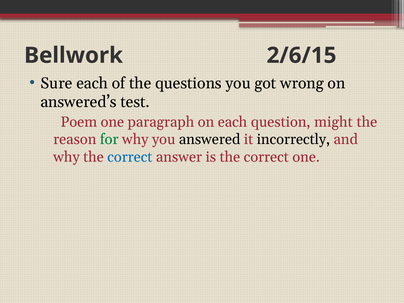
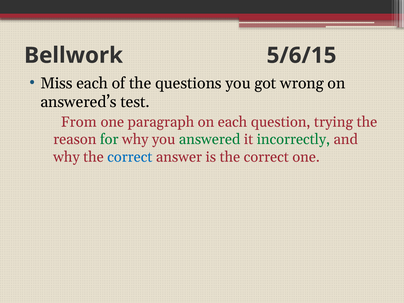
2/6/15: 2/6/15 -> 5/6/15
Sure: Sure -> Miss
Poem: Poem -> From
might: might -> trying
answered colour: black -> green
incorrectly colour: black -> green
